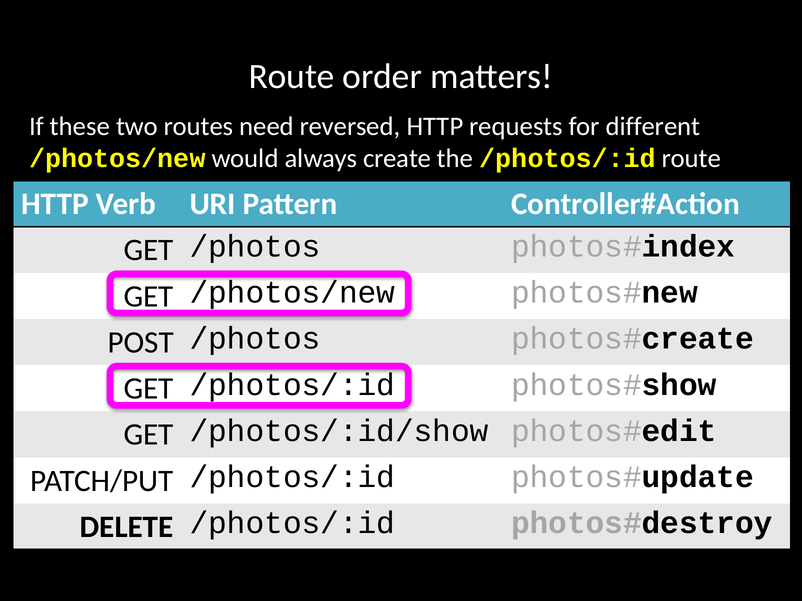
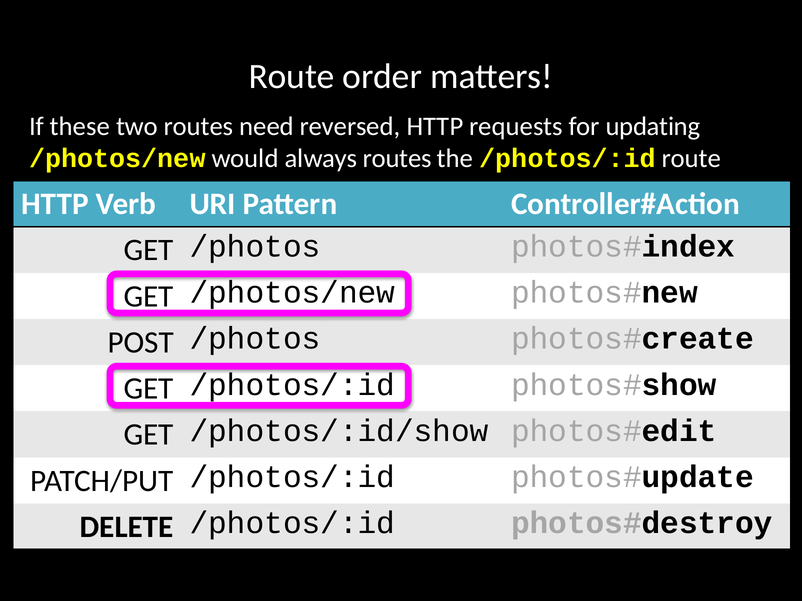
different: different -> updating
always create: create -> routes
